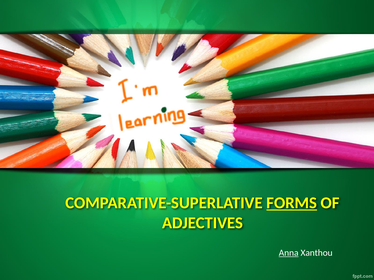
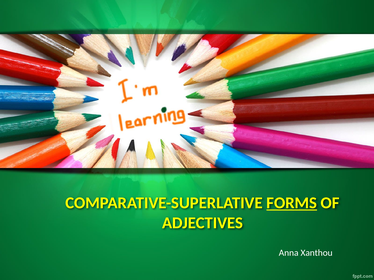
Anna underline: present -> none
